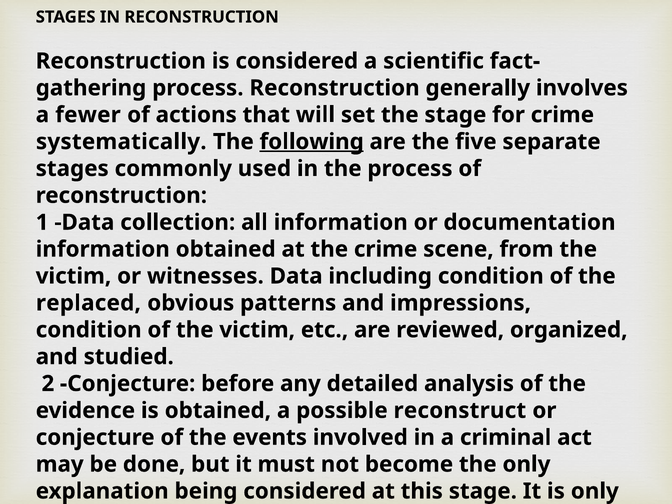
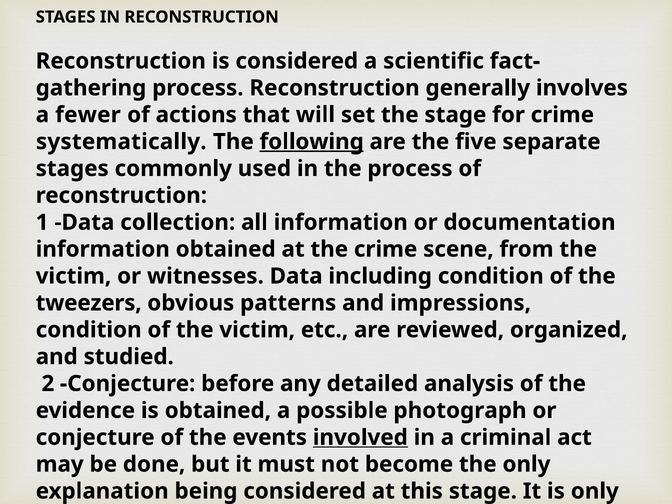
replaced: replaced -> tweezers
reconstruct: reconstruct -> photograph
involved underline: none -> present
